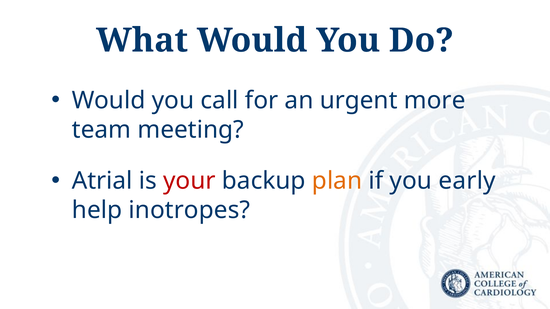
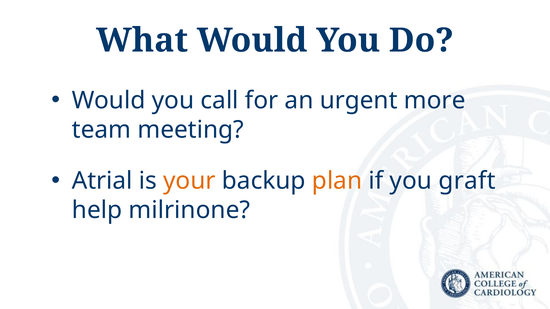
your colour: red -> orange
early: early -> graft
inotropes: inotropes -> milrinone
